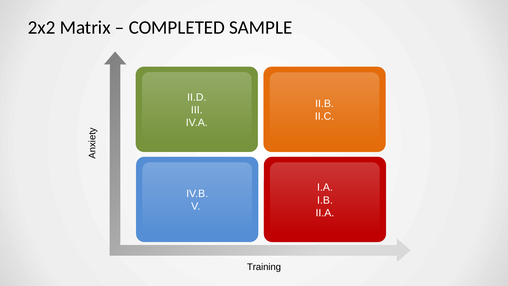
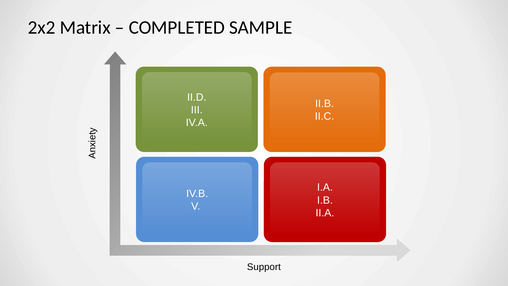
Training: Training -> Support
